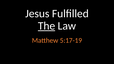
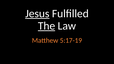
Jesus underline: none -> present
